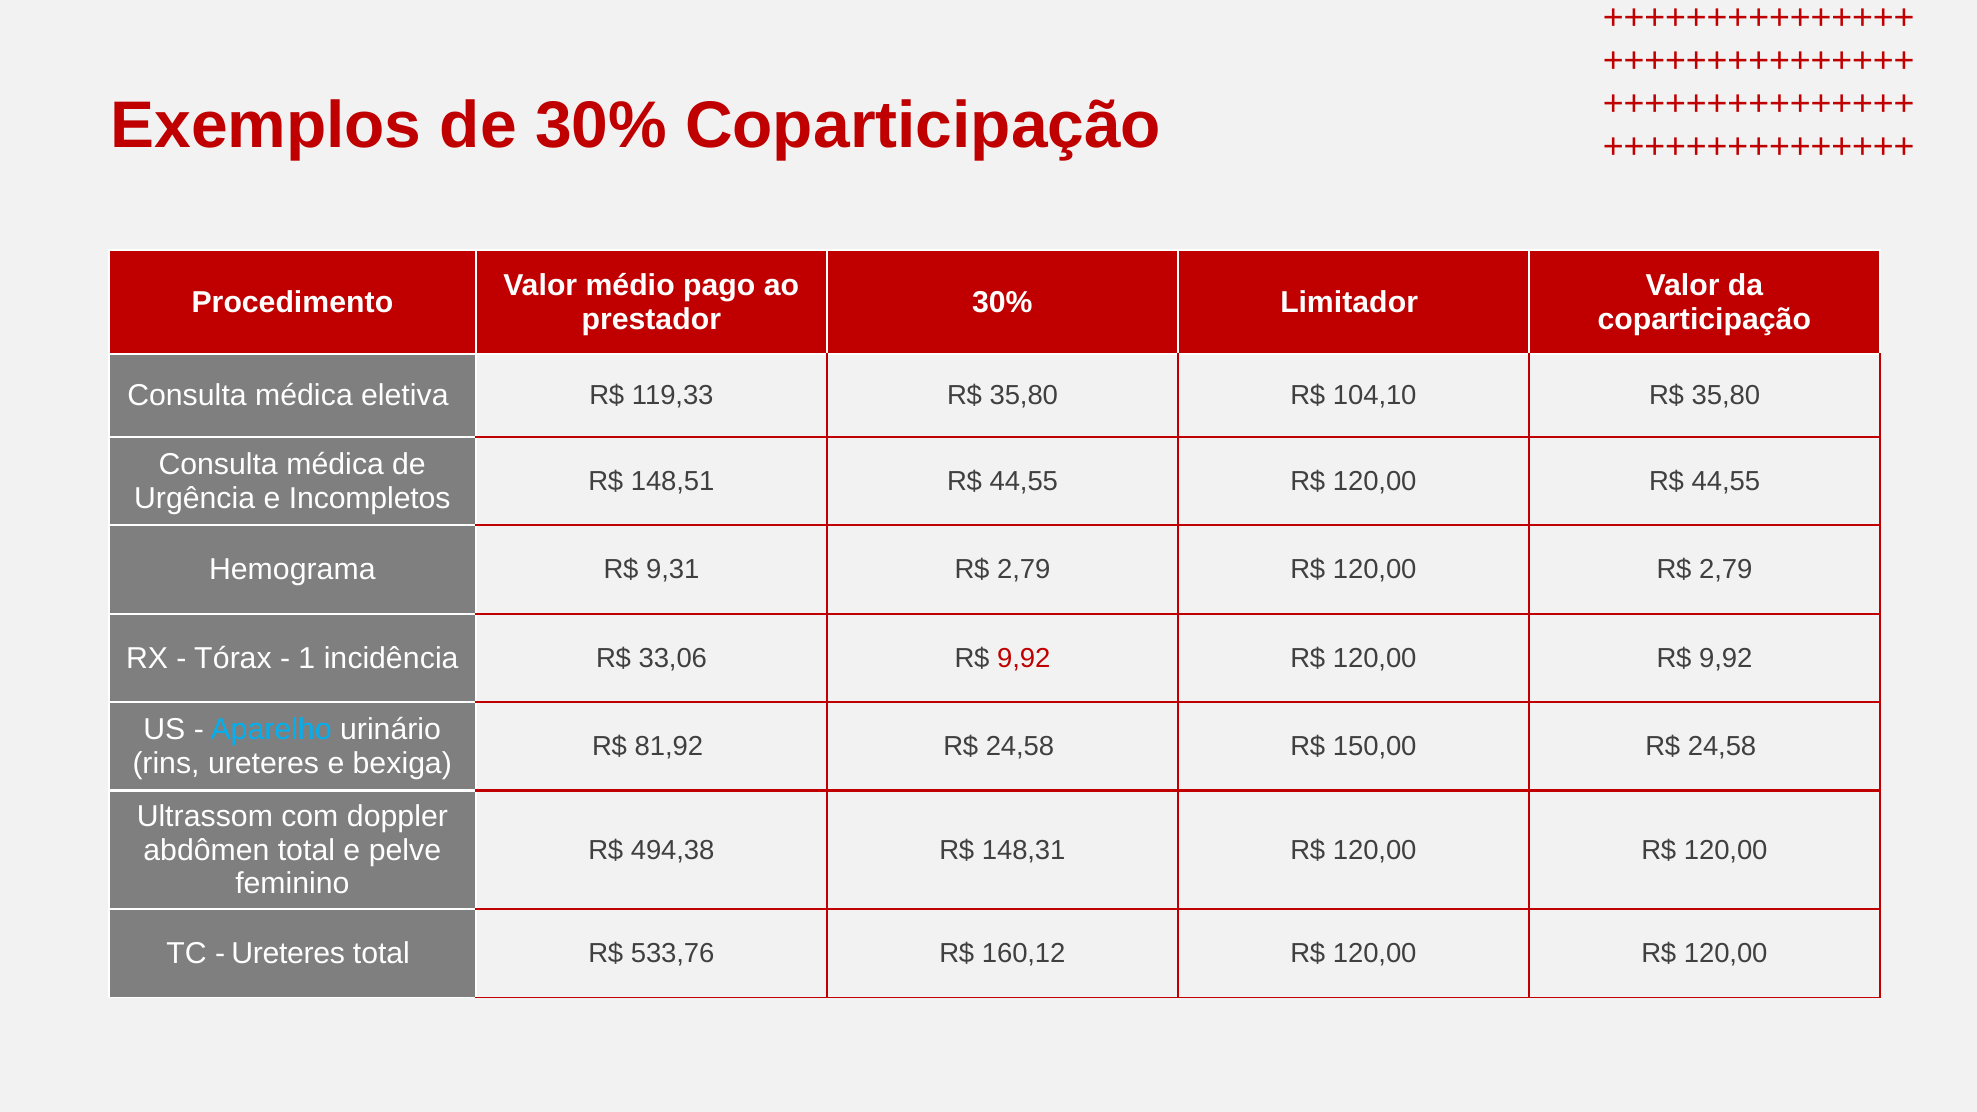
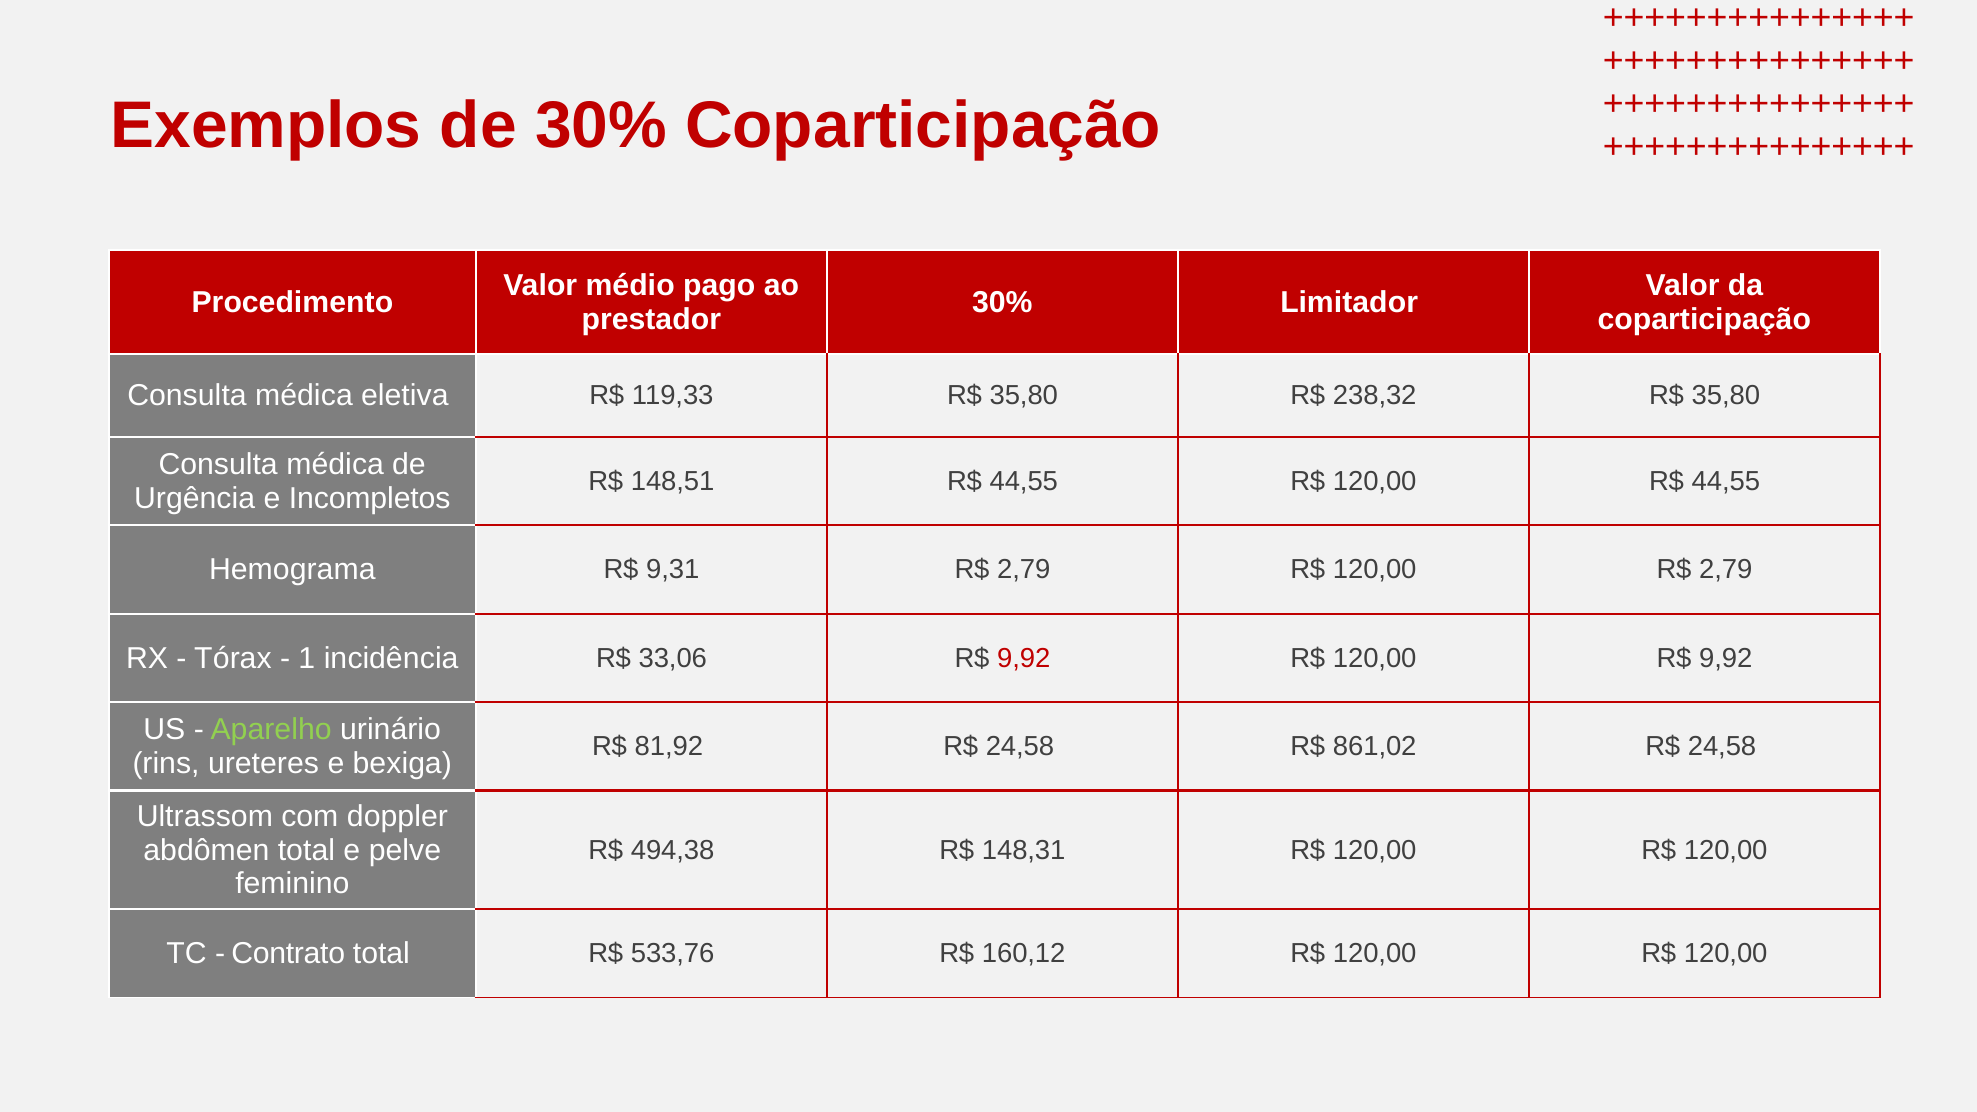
104,10: 104,10 -> 238,32
Aparelho colour: light blue -> light green
150,00: 150,00 -> 861,02
Ureteres at (288, 954): Ureteres -> Contrato
